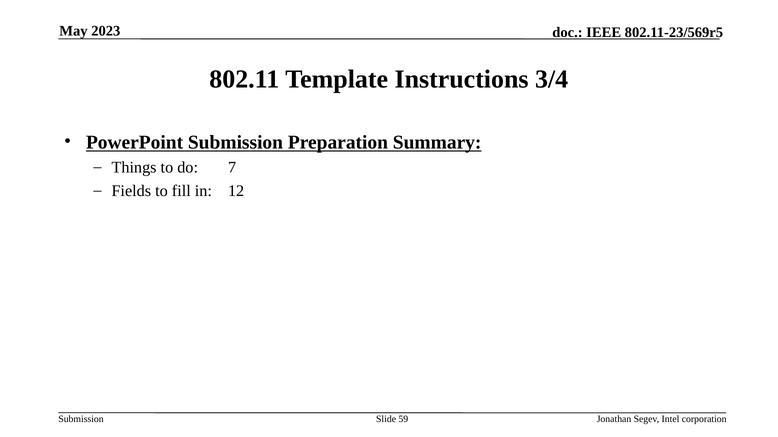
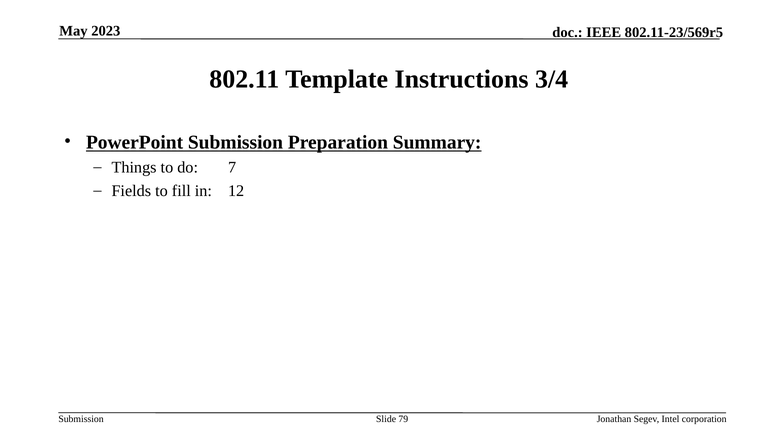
59: 59 -> 79
